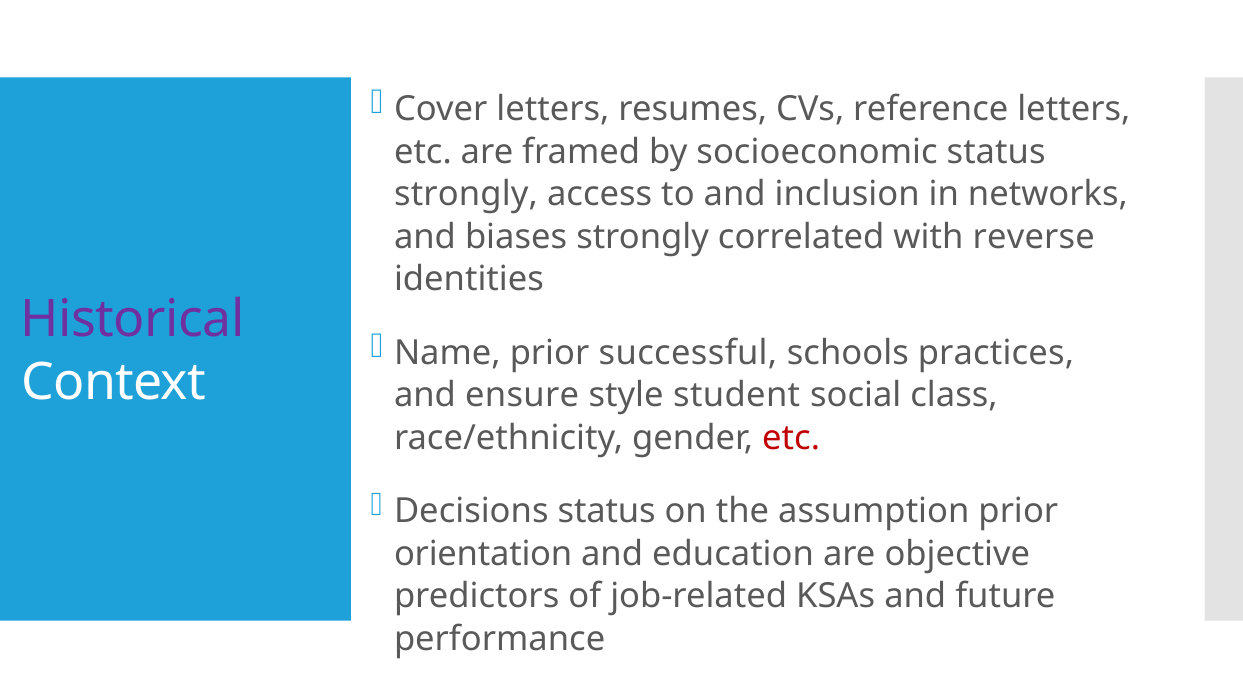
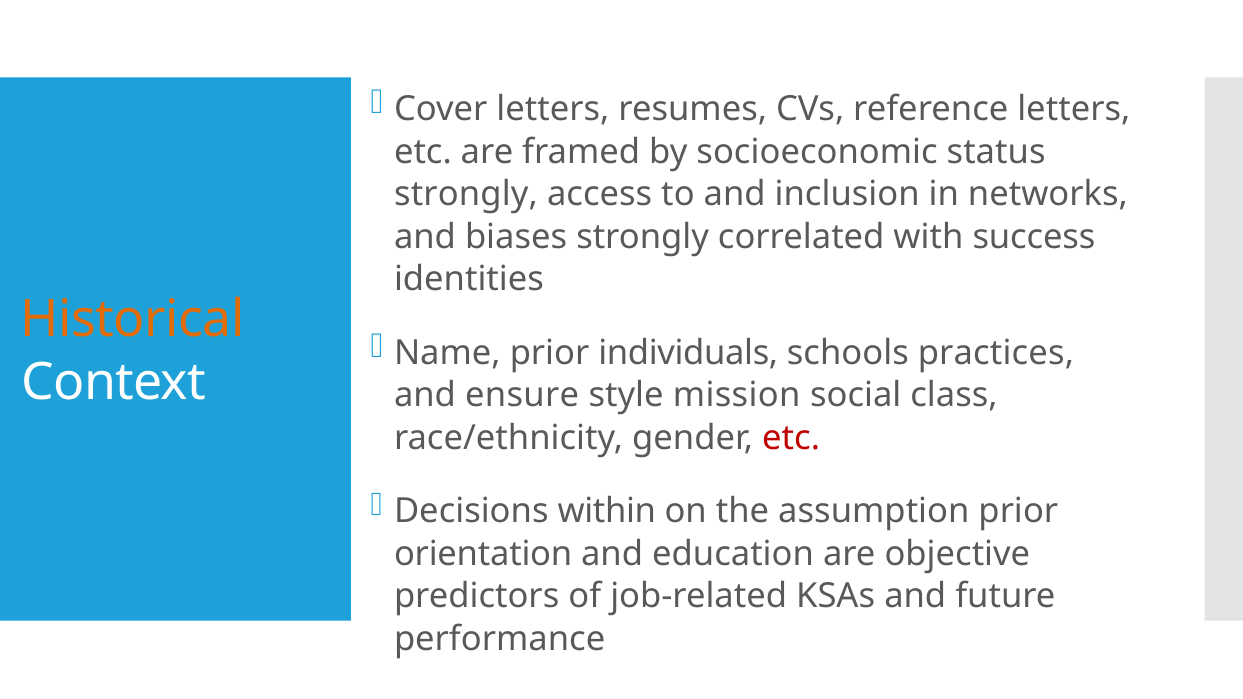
reverse: reverse -> success
Historical colour: purple -> orange
successful: successful -> individuals
student: student -> mission
Decisions status: status -> within
